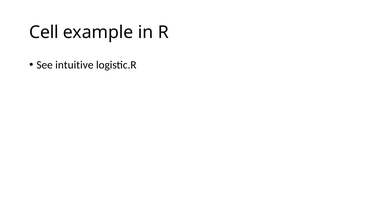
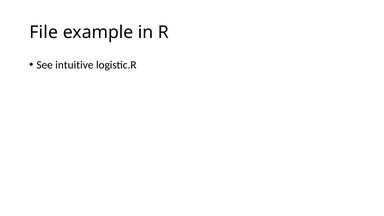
Cell: Cell -> File
